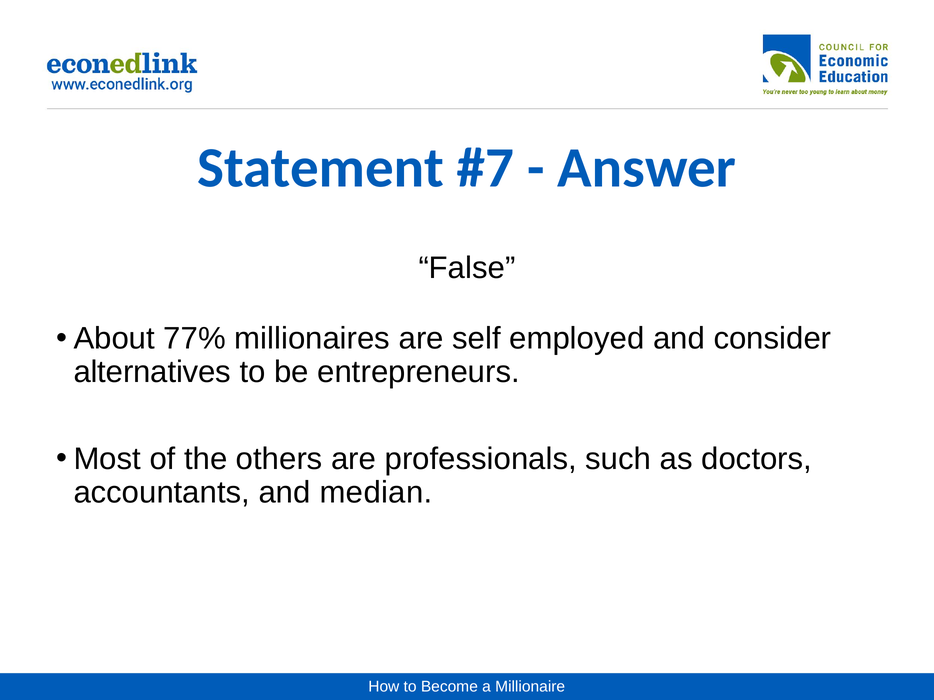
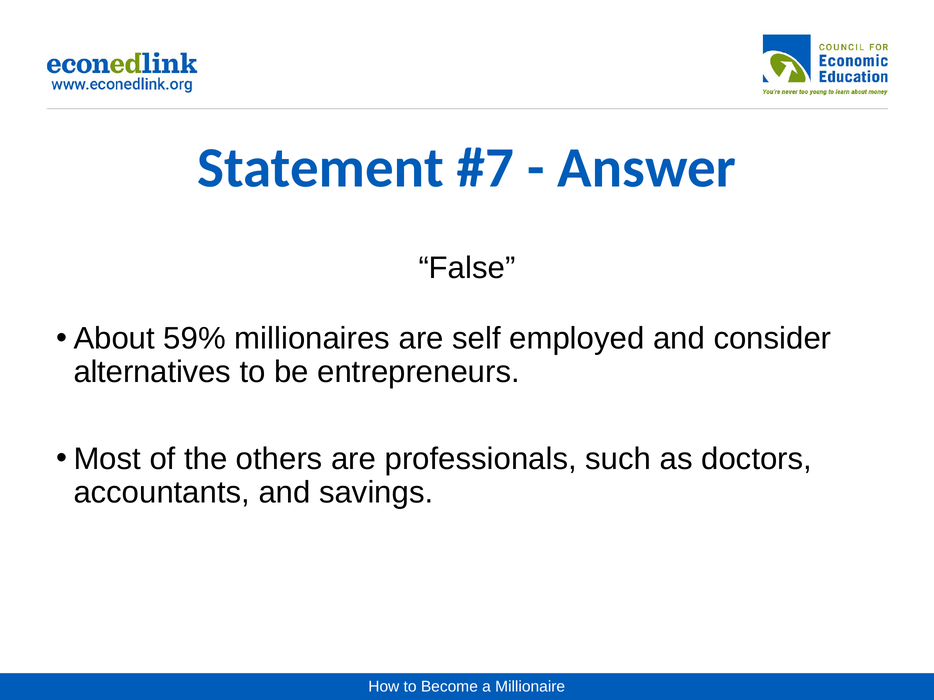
77%: 77% -> 59%
median: median -> savings
